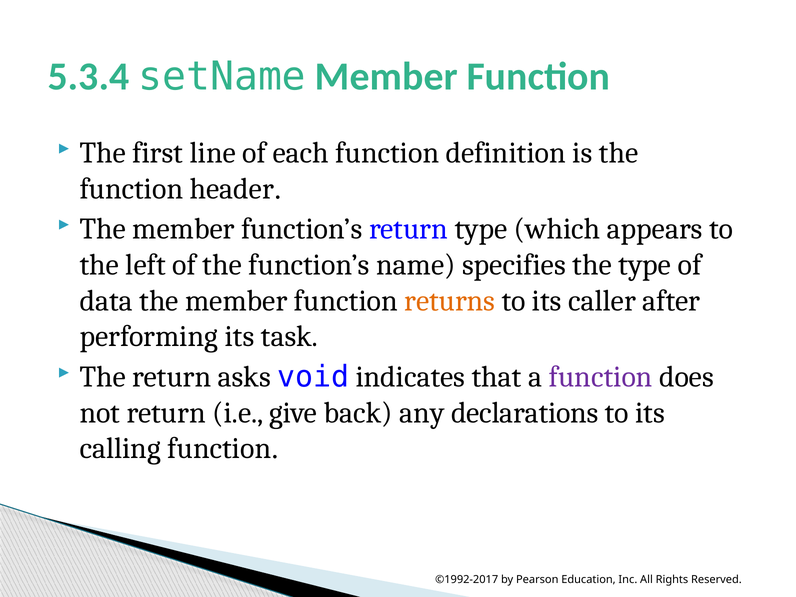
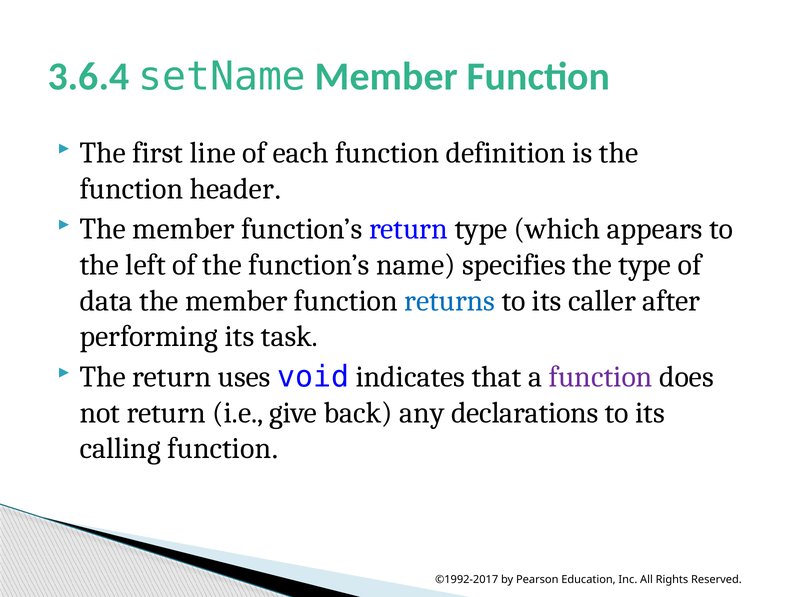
5.3.4: 5.3.4 -> 3.6.4
returns colour: orange -> blue
asks: asks -> uses
